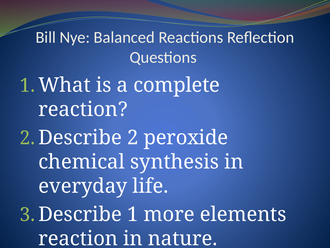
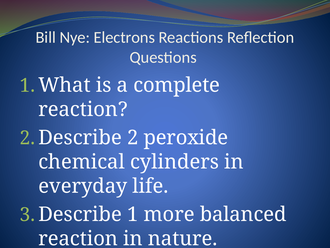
Balanced: Balanced -> Electrons
synthesis: synthesis -> cylinders
elements: elements -> balanced
